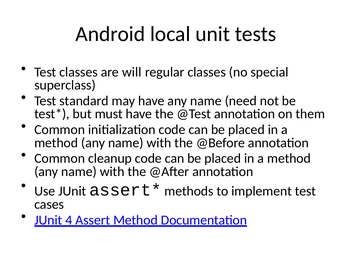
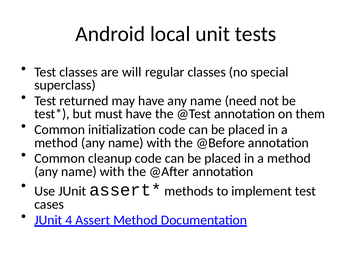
standard: standard -> returned
